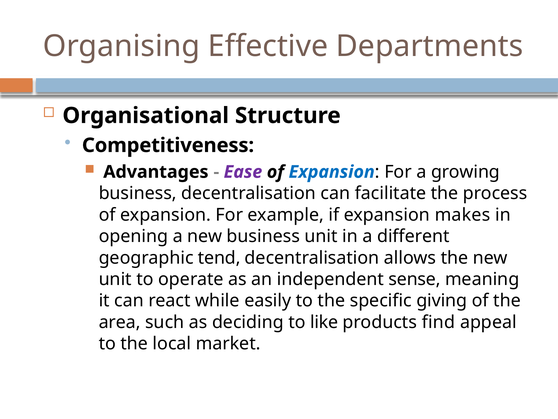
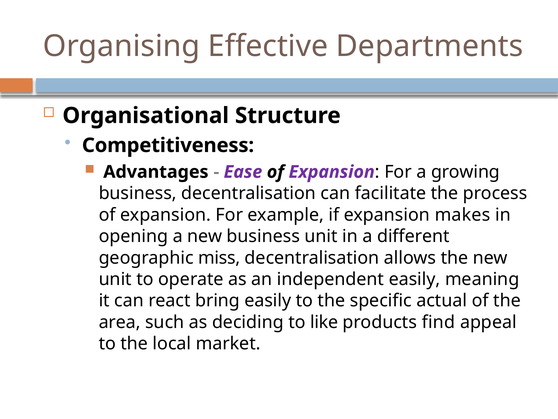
Expansion at (332, 172) colour: blue -> purple
tend: tend -> miss
independent sense: sense -> easily
while: while -> bring
giving: giving -> actual
